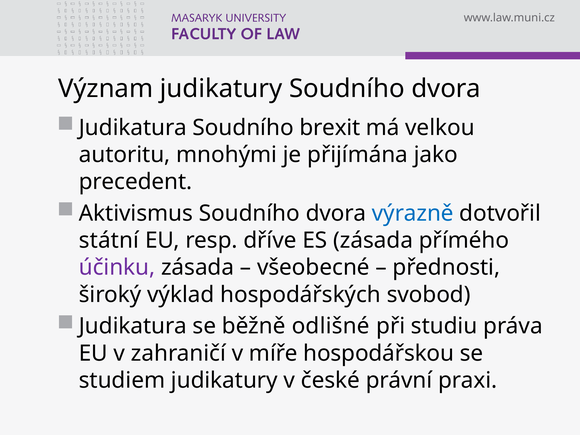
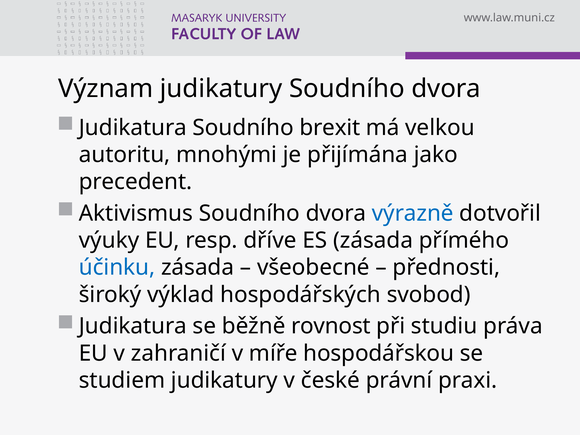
státní: státní -> výuky
účinku colour: purple -> blue
odlišné: odlišné -> rovnost
